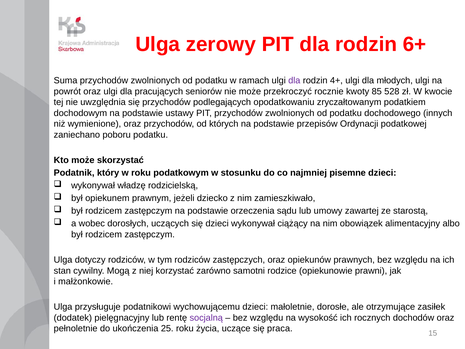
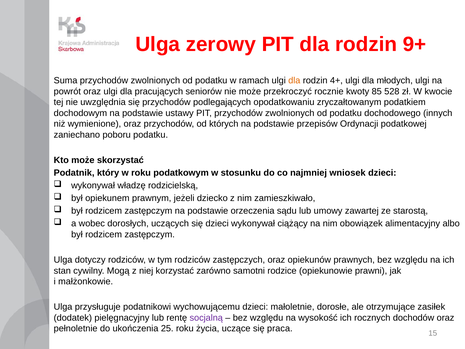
6+: 6+ -> 9+
dla at (294, 80) colour: purple -> orange
pisemne: pisemne -> wniosek
